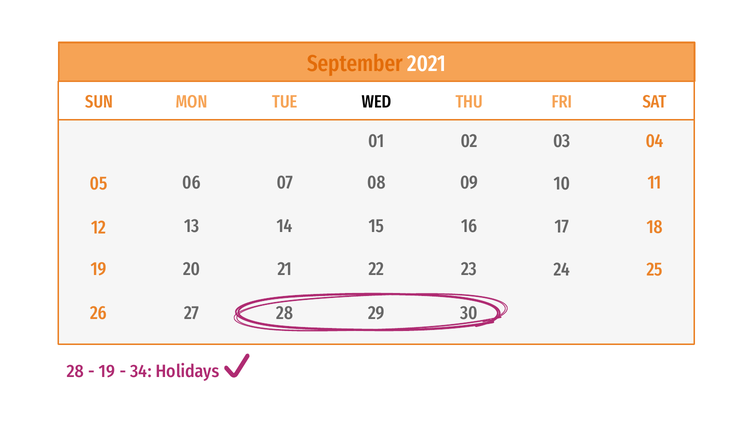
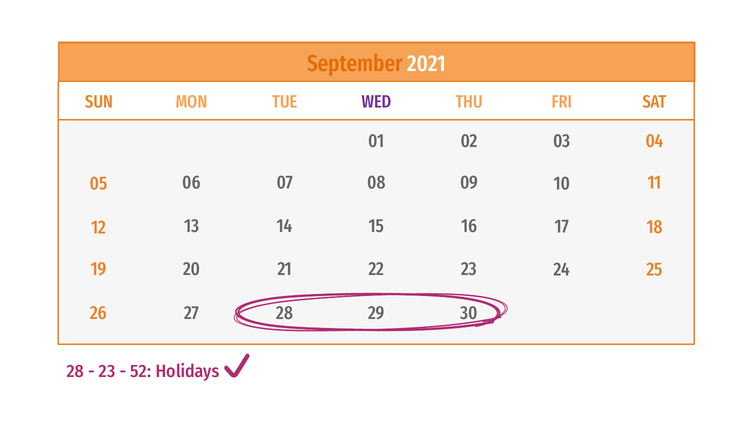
WED colour: black -> purple
19 at (107, 371): 19 -> 23
34: 34 -> 52
